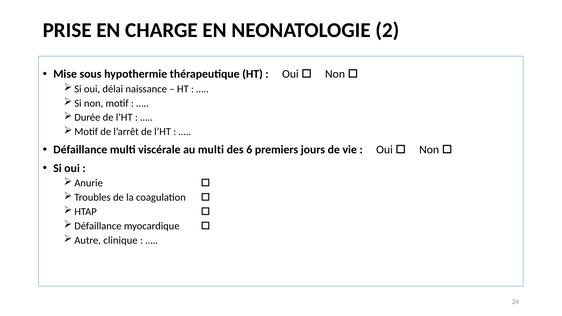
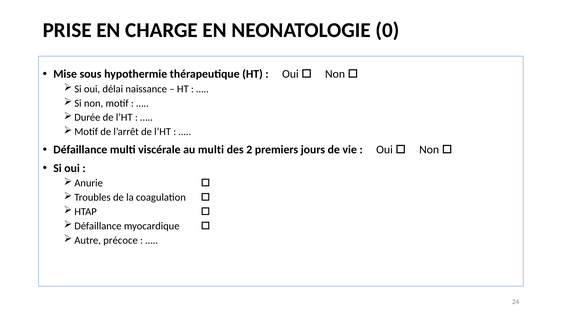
2: 2 -> 0
6: 6 -> 2
clinique: clinique -> précoce
